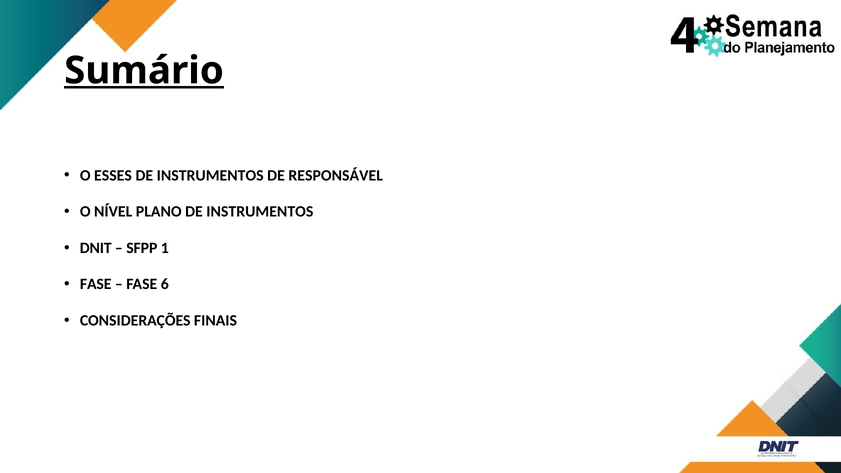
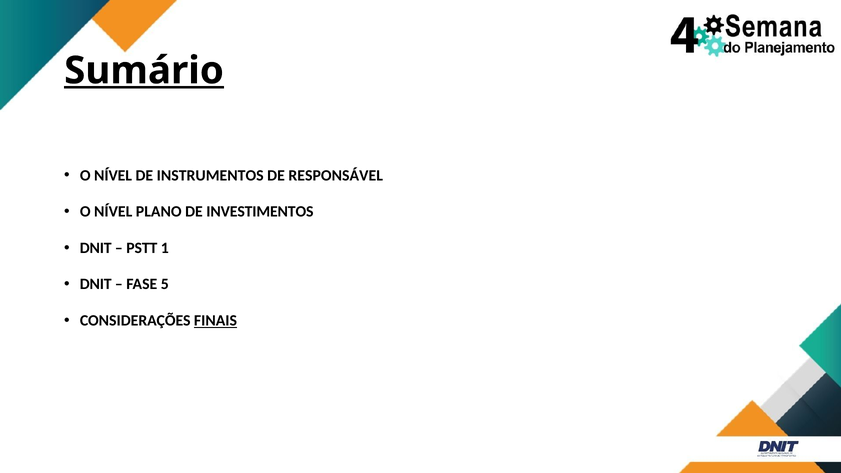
ESSES at (113, 175): ESSES -> NÍVEL
INSTRUMENTOS at (260, 212): INSTRUMENTOS -> INVESTIMENTOS
SFPP: SFPP -> PSTT
FASE at (96, 284): FASE -> DNIT
6: 6 -> 5
FINAIS underline: none -> present
